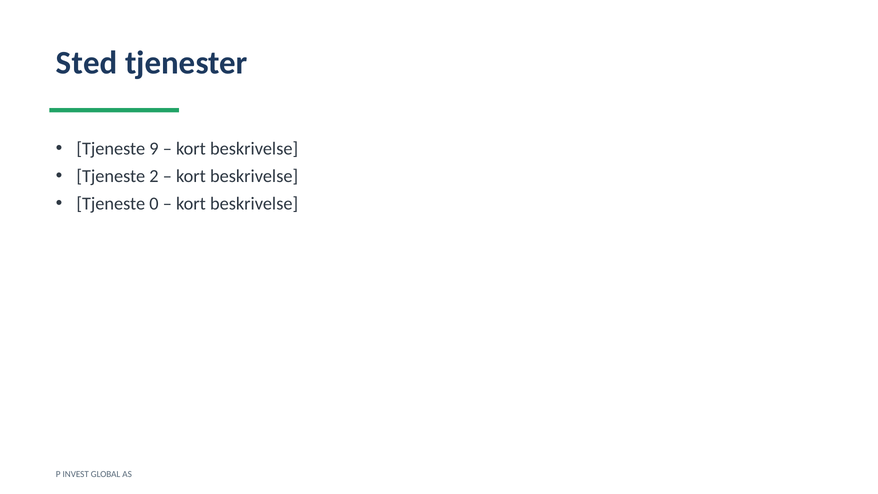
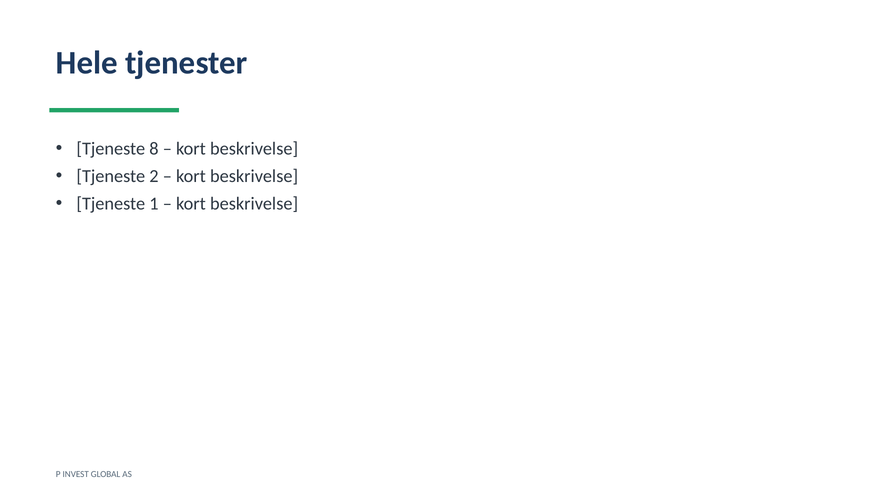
Sted: Sted -> Hele
9: 9 -> 8
0: 0 -> 1
